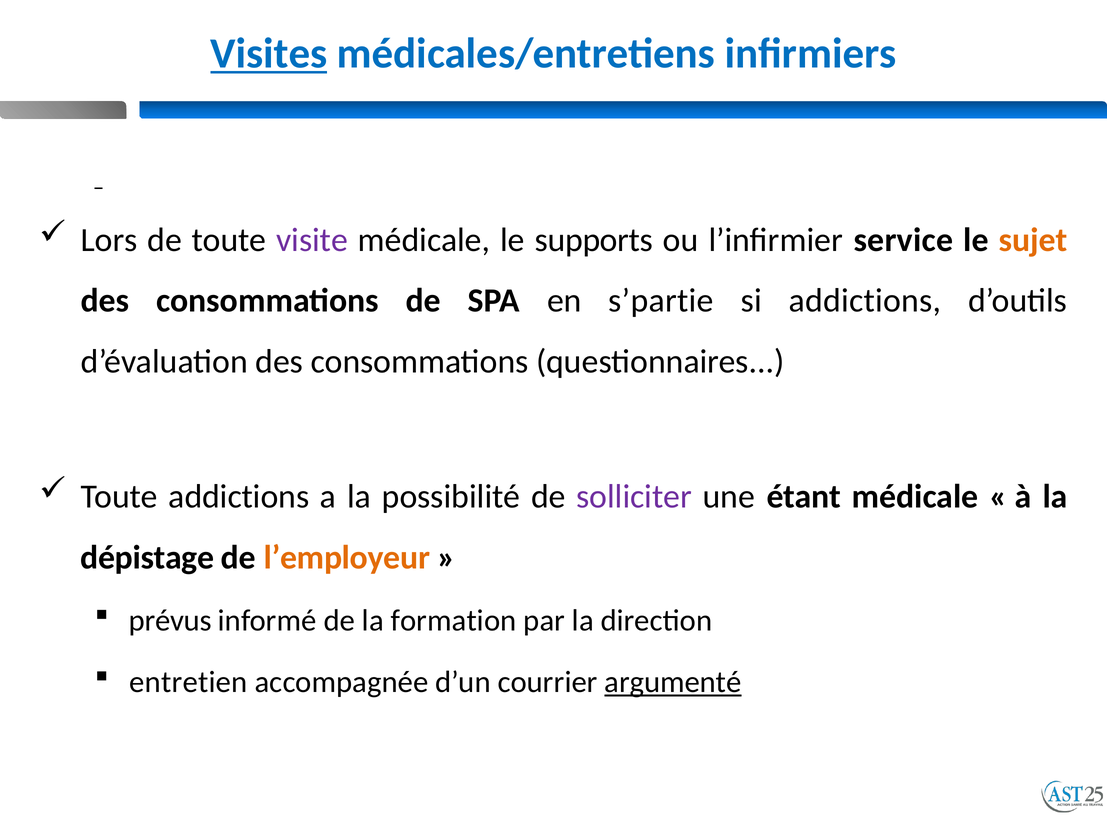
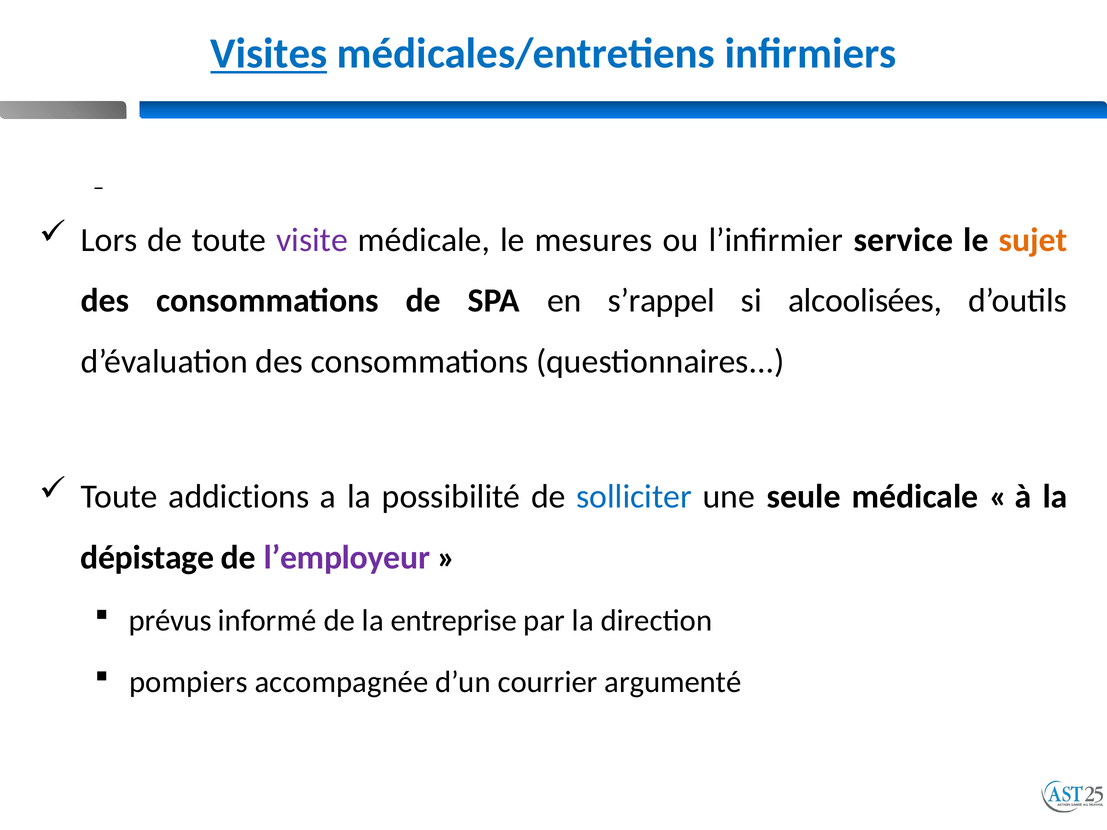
supports: supports -> mesures
s’partie: s’partie -> s’rappel
si addictions: addictions -> alcoolisées
solliciter colour: purple -> blue
étant: étant -> seule
l’employeur colour: orange -> purple
formation: formation -> entreprise
entretien: entretien -> pompiers
argumenté underline: present -> none
